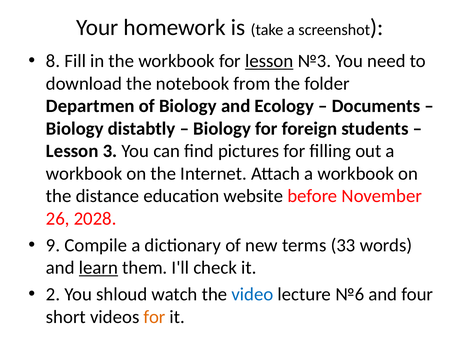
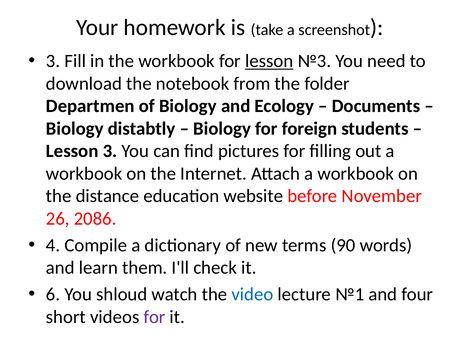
8 at (53, 61): 8 -> 3
2028: 2028 -> 2086
9: 9 -> 4
33: 33 -> 90
learn underline: present -> none
2: 2 -> 6
№6: №6 -> №1
for at (155, 317) colour: orange -> purple
